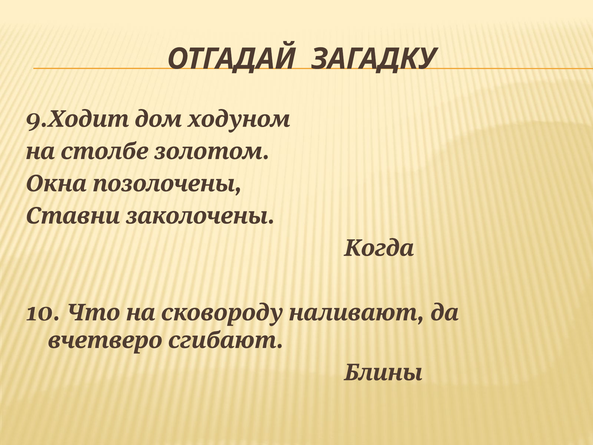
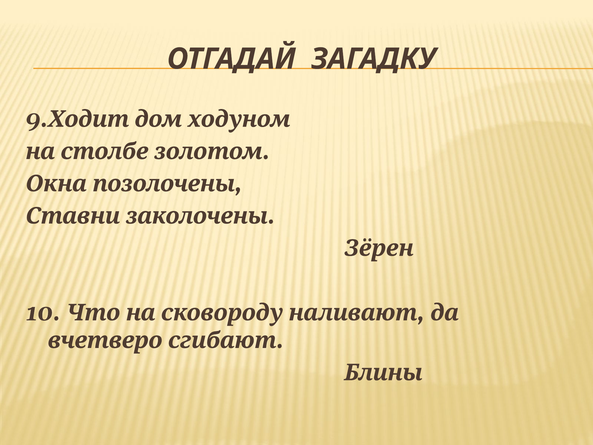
Когда: Когда -> Зёрен
